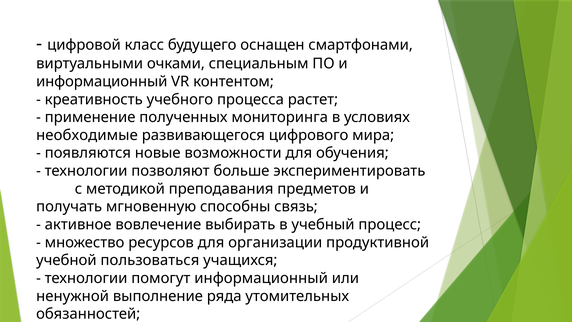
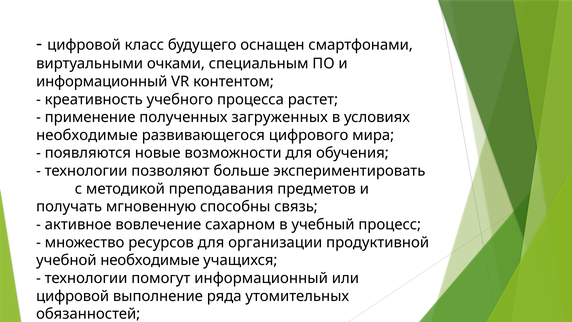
мониторинга: мониторинга -> загруженных
выбирать: выбирать -> сахарном
учебной пользоваться: пользоваться -> необходимые
ненужной at (73, 296): ненужной -> цифровой
